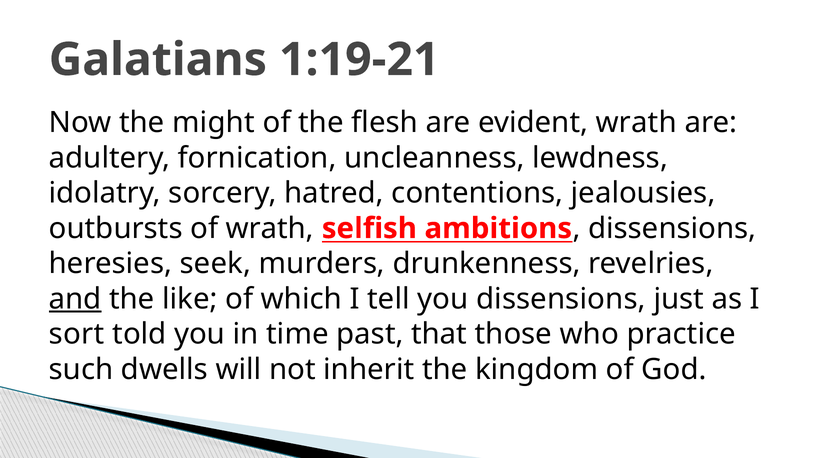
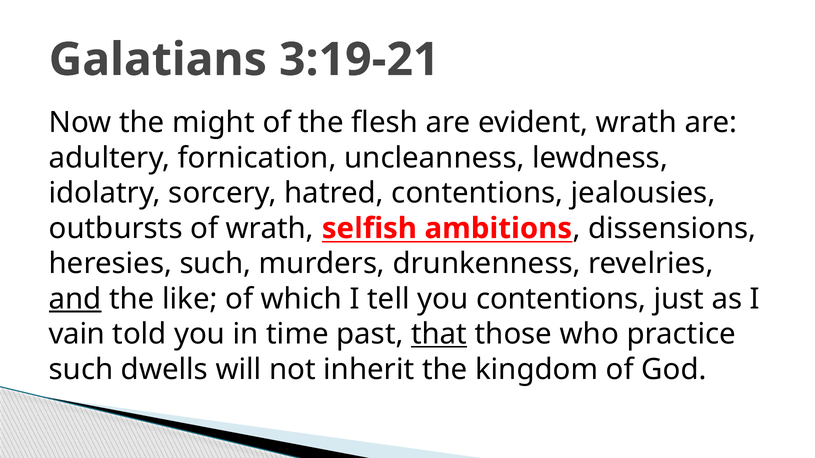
1:19-21: 1:19-21 -> 3:19-21
heresies seek: seek -> such
you dissensions: dissensions -> contentions
sort: sort -> vain
that underline: none -> present
